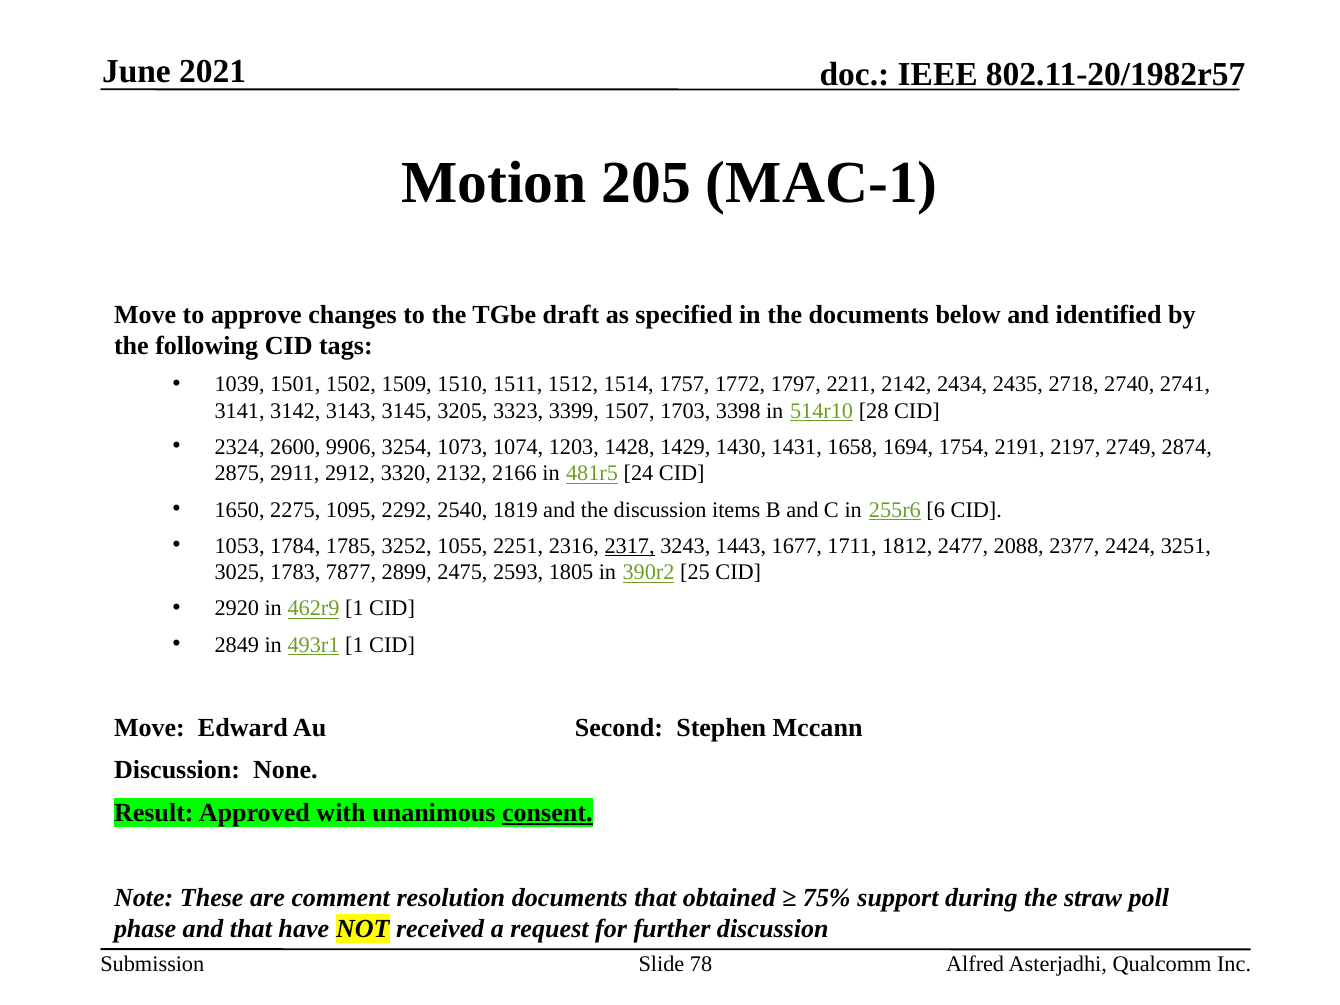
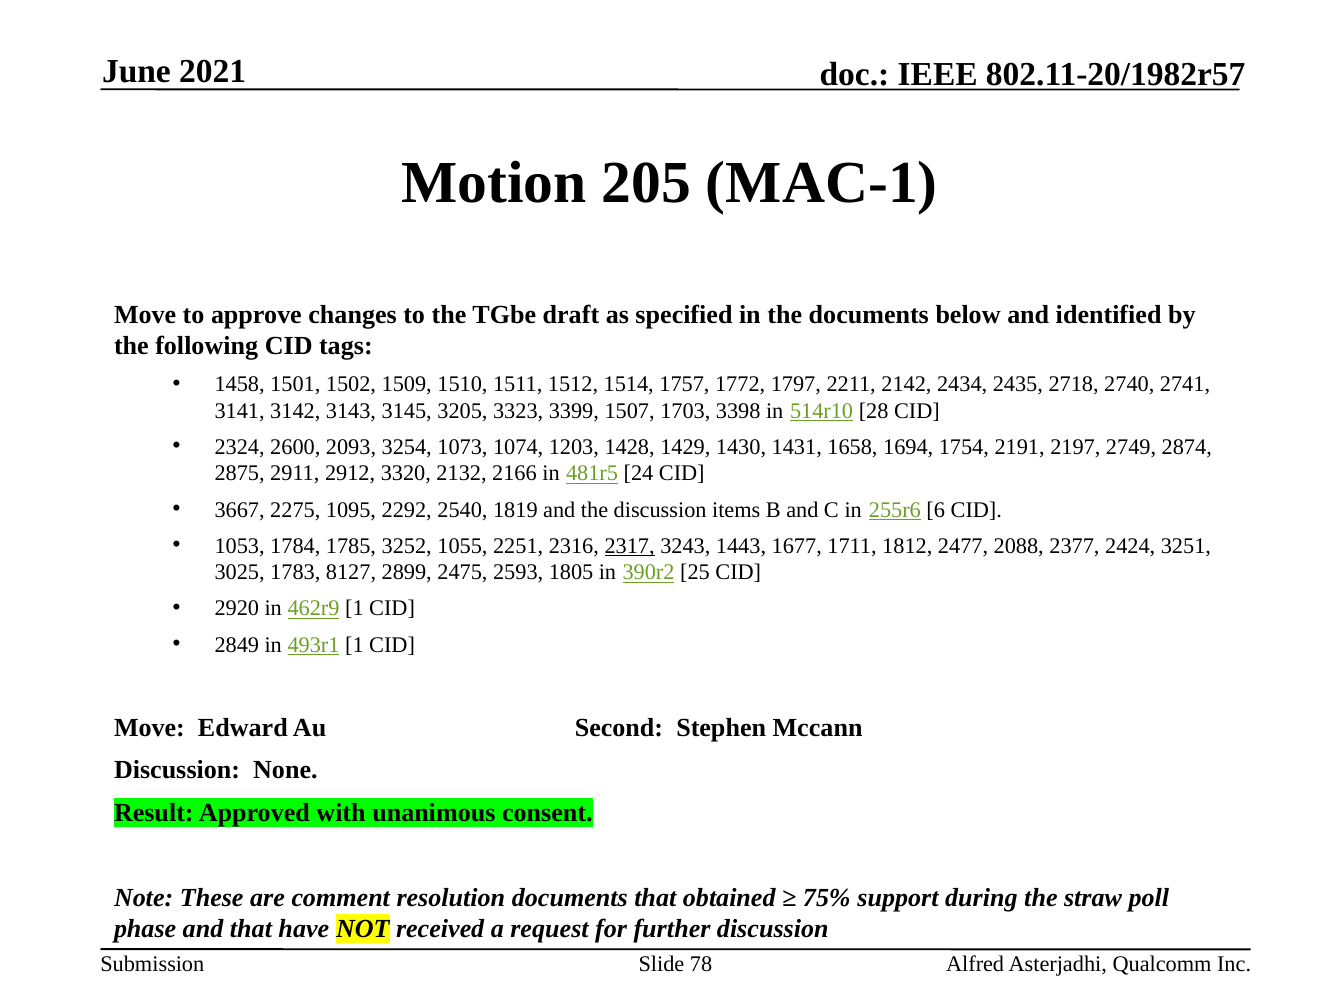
1039: 1039 -> 1458
9906: 9906 -> 2093
1650: 1650 -> 3667
7877: 7877 -> 8127
consent underline: present -> none
